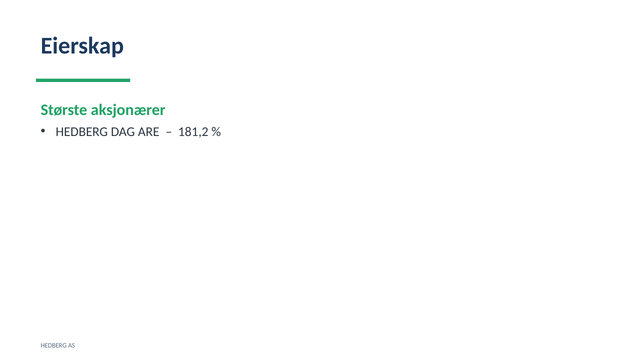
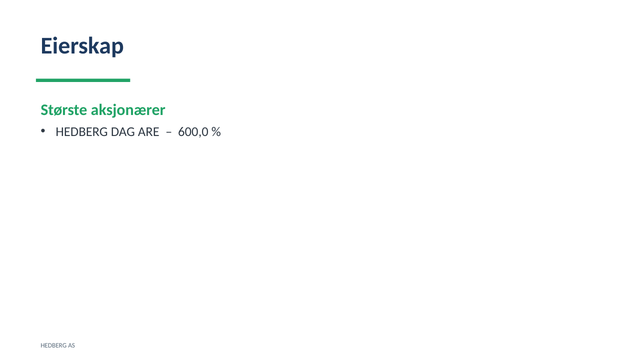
181,2: 181,2 -> 600,0
